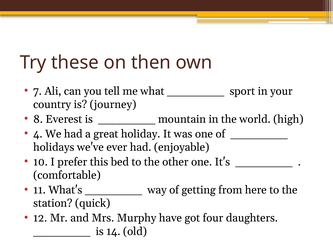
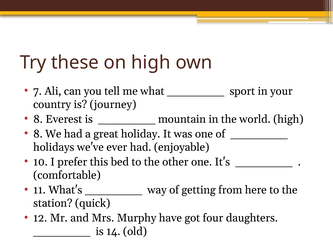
on then: then -> high
4 at (38, 134): 4 -> 8
